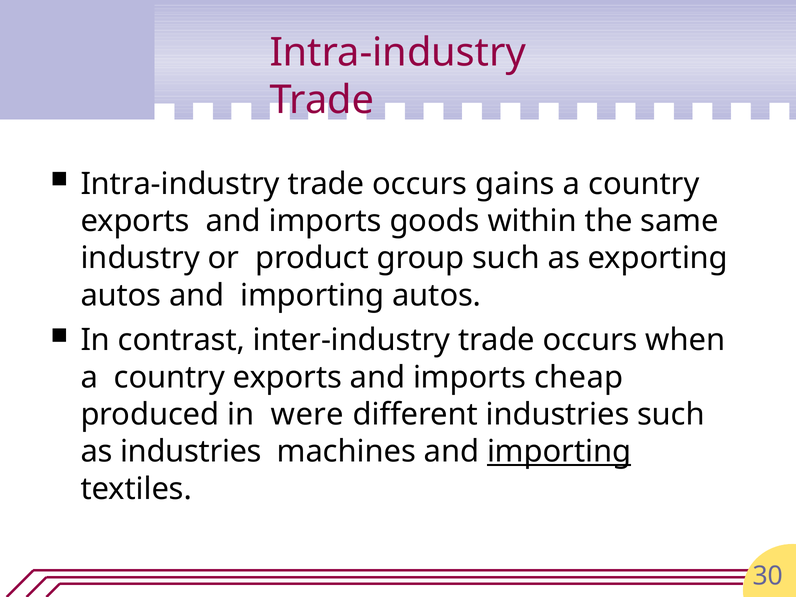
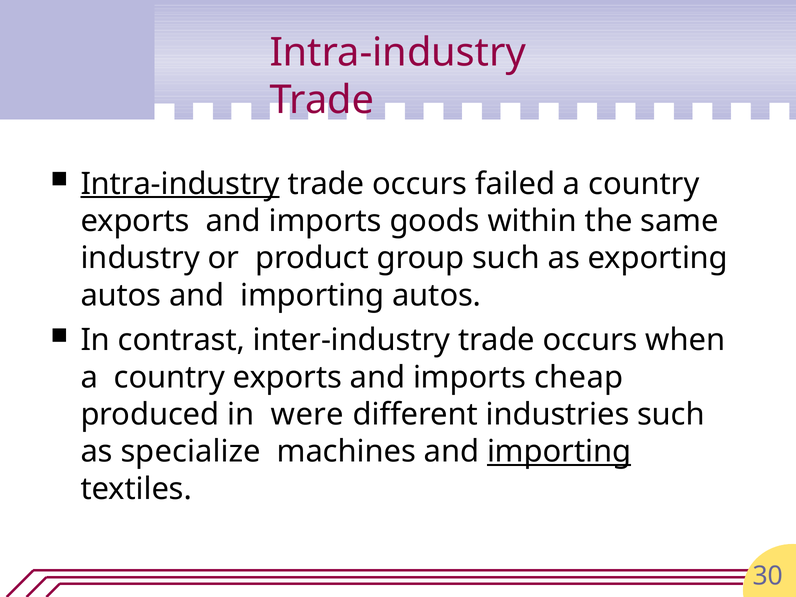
Intra-industry at (180, 184) underline: none -> present
gains: gains -> failed
as industries: industries -> specialize
